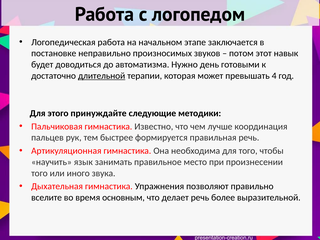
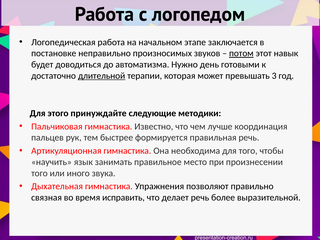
потом underline: none -> present
4: 4 -> 3
вселите: вселите -> связная
основным: основным -> исправить
